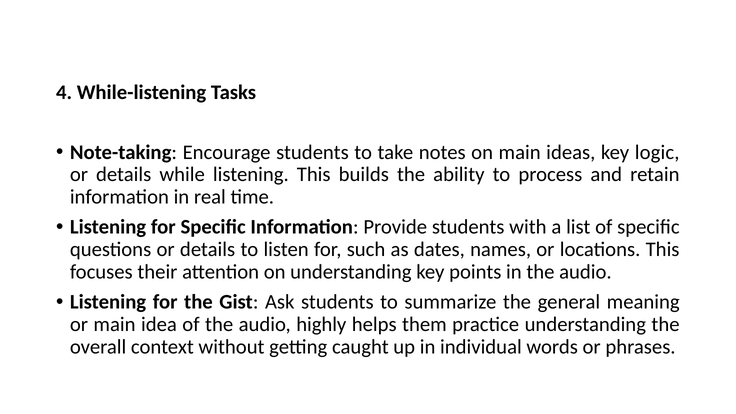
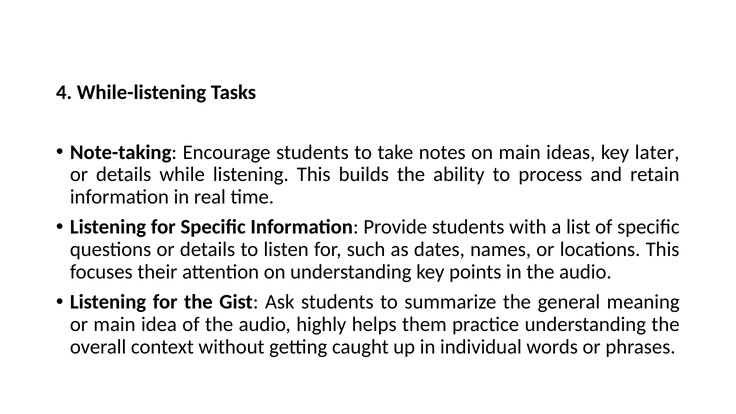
logic: logic -> later
